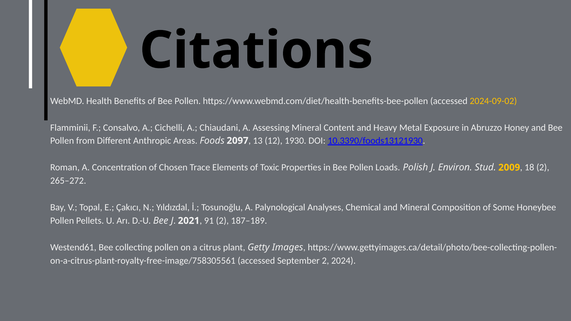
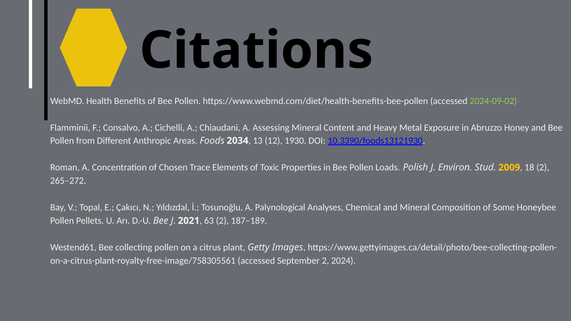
2024-09-02 colour: yellow -> light green
2097: 2097 -> 2034
91: 91 -> 63
